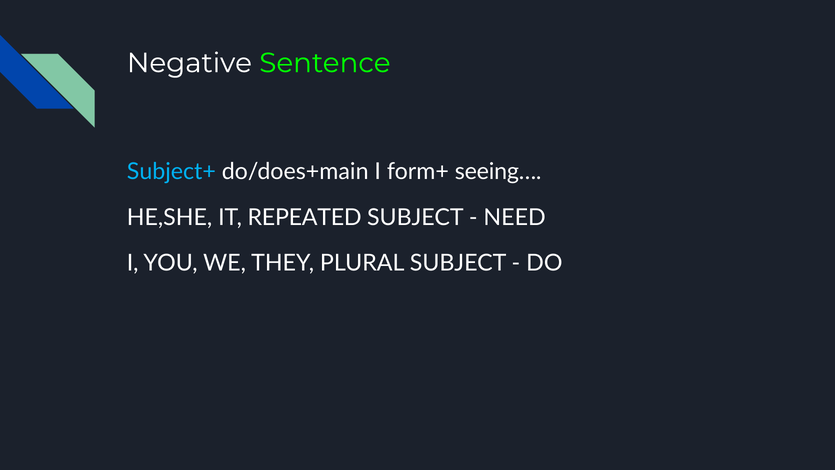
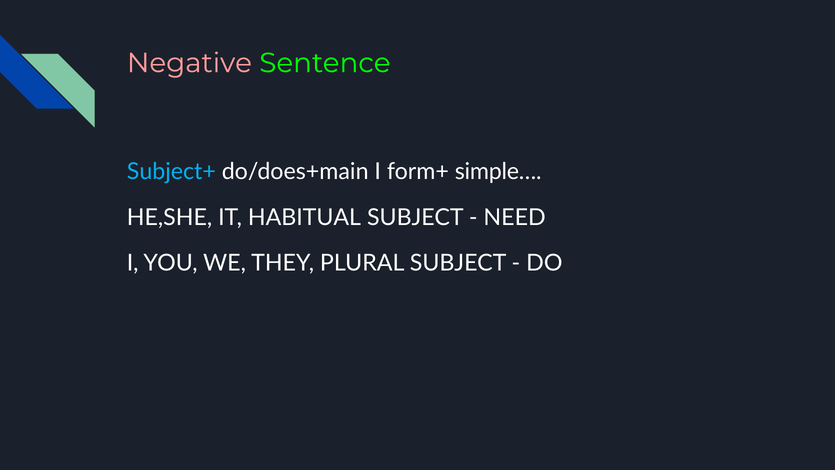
Negative colour: white -> pink
seeing…: seeing… -> simple…
REPEATED: REPEATED -> HABITUAL
